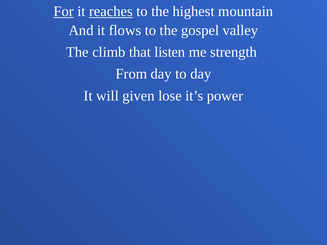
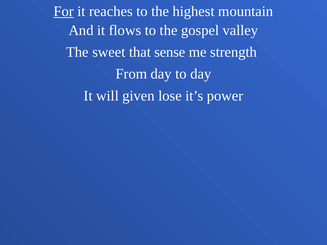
reaches underline: present -> none
climb: climb -> sweet
listen: listen -> sense
